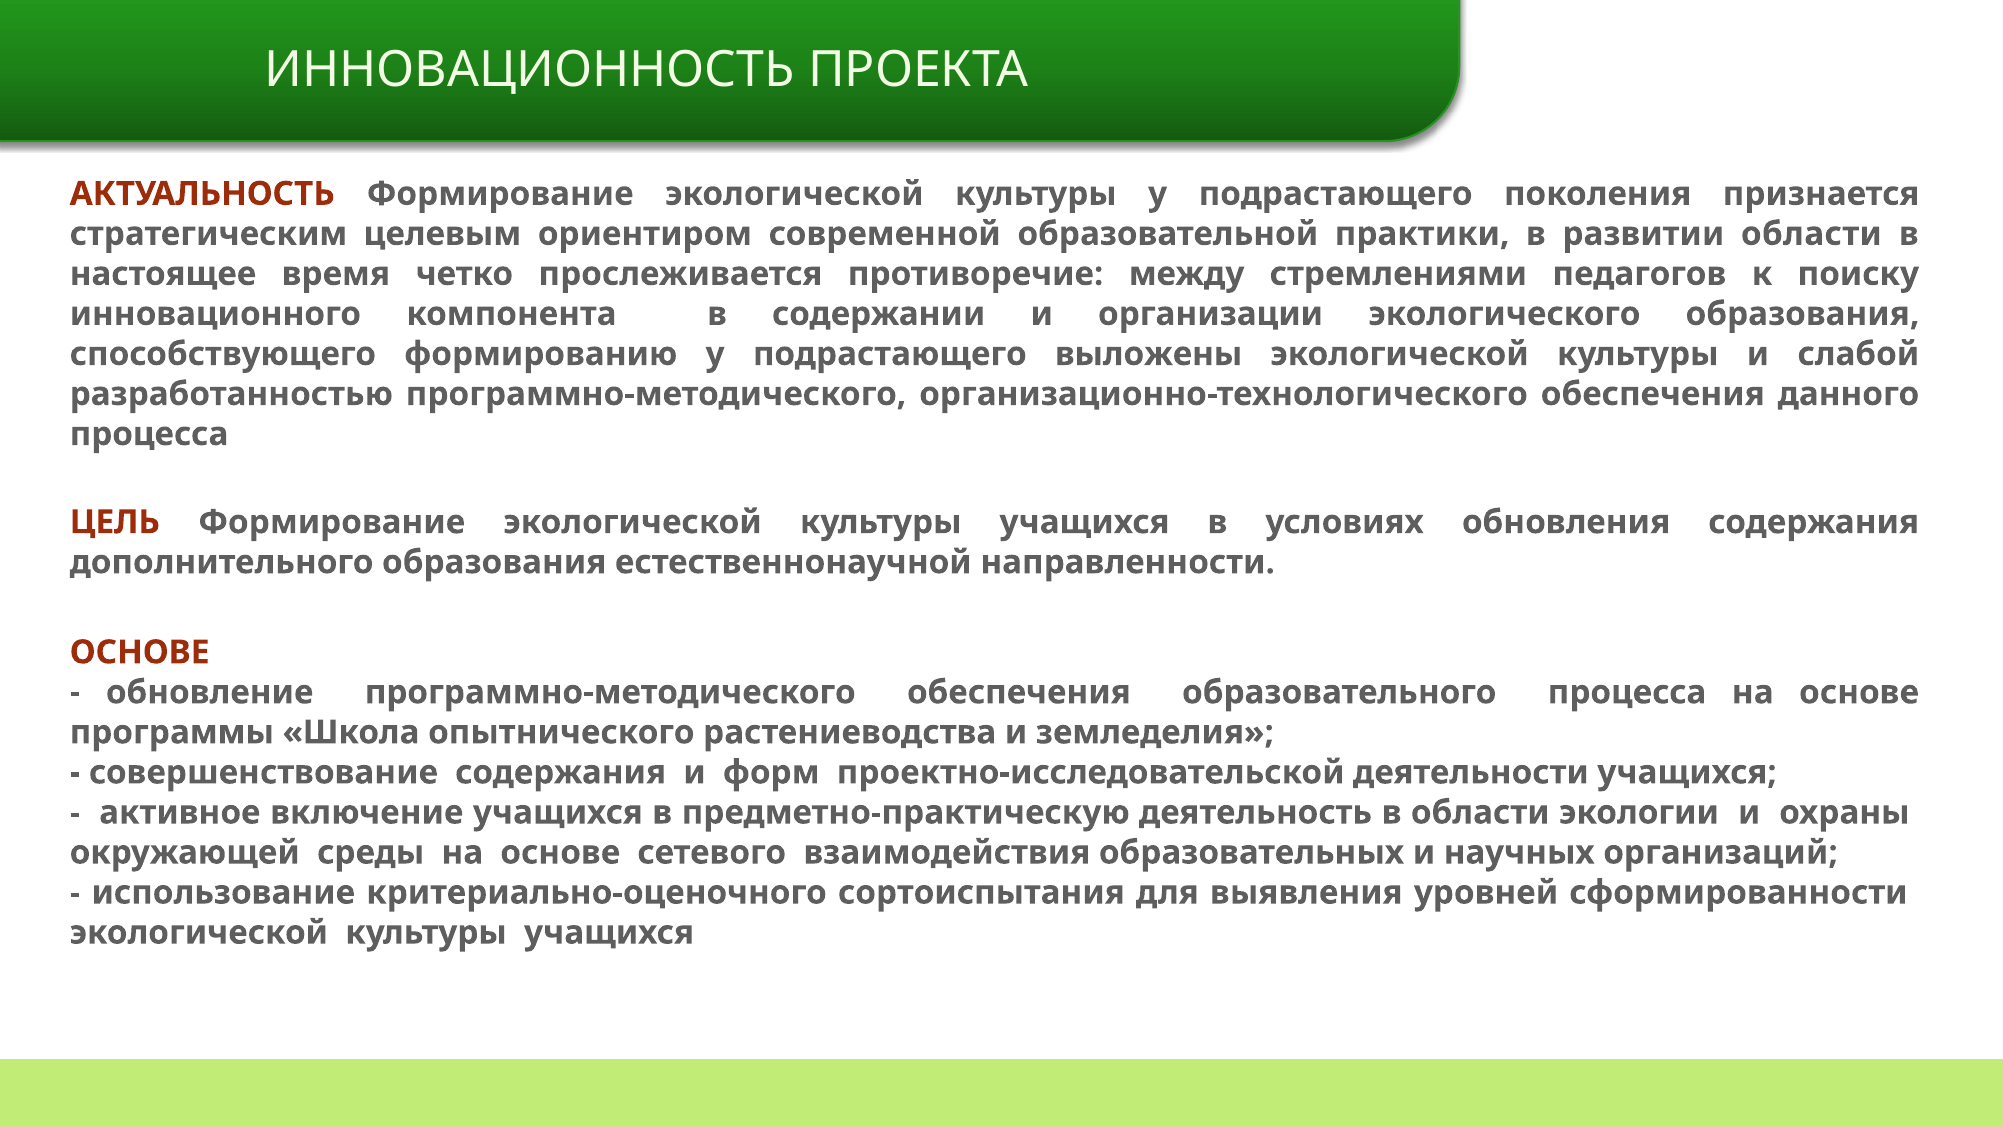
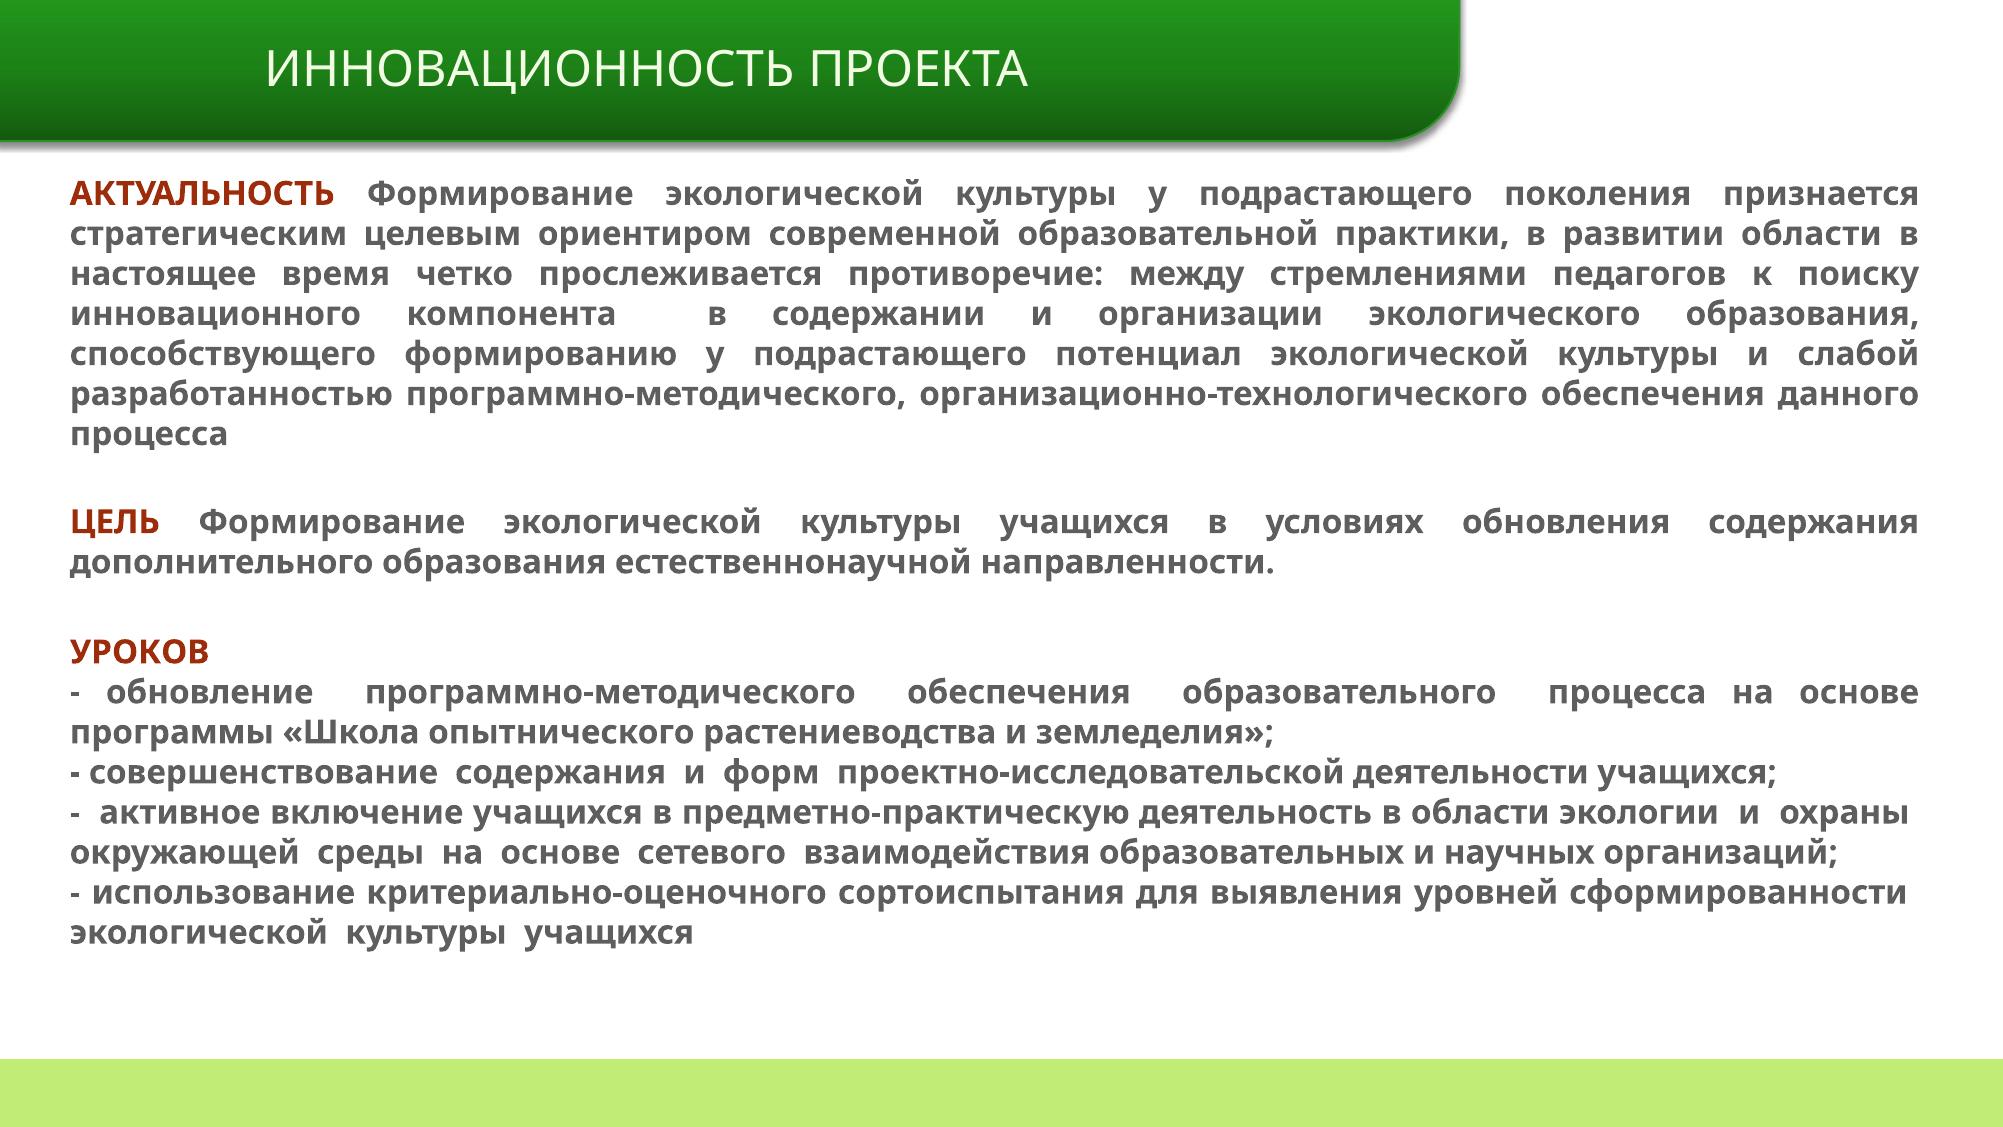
выложены: выложены -> потенциал
ОСНОВЕ at (140, 652): ОСНОВЕ -> УРОКОВ
